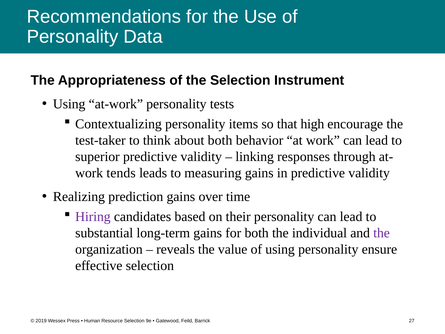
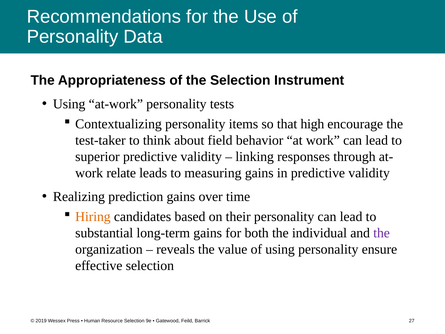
about both: both -> field
tends: tends -> relate
Hiring colour: purple -> orange
